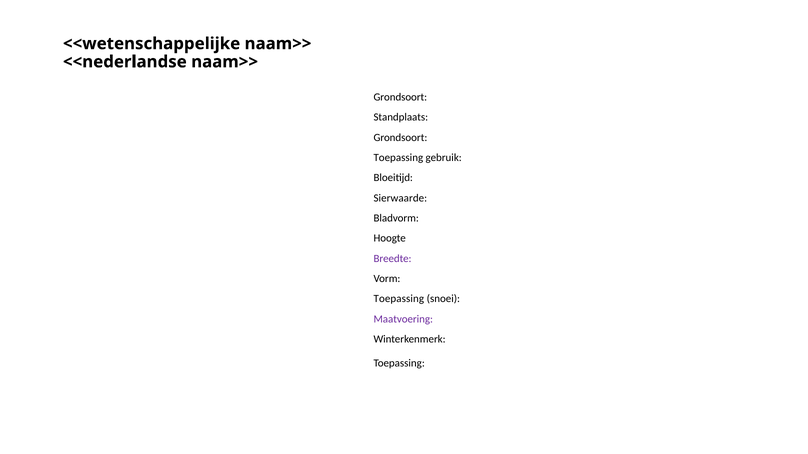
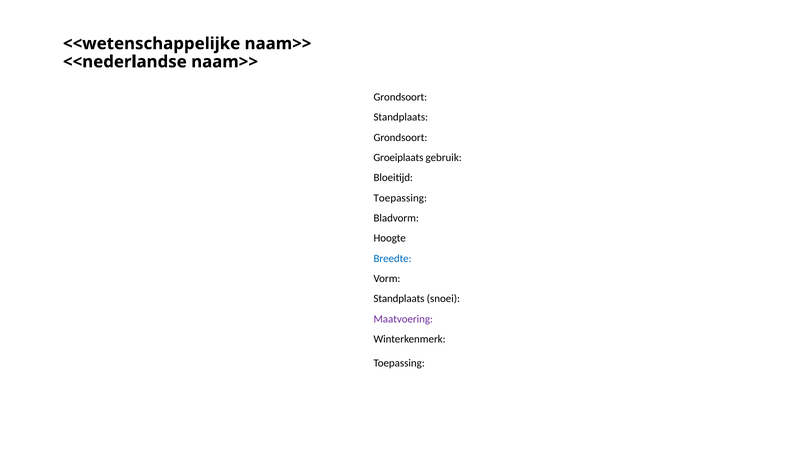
Toepassing at (398, 158): Toepassing -> Groeiplaats
Sierwaarde at (400, 198): Sierwaarde -> Toepassing
Breedte colour: purple -> blue
Toepassing at (399, 299): Toepassing -> Standplaats
